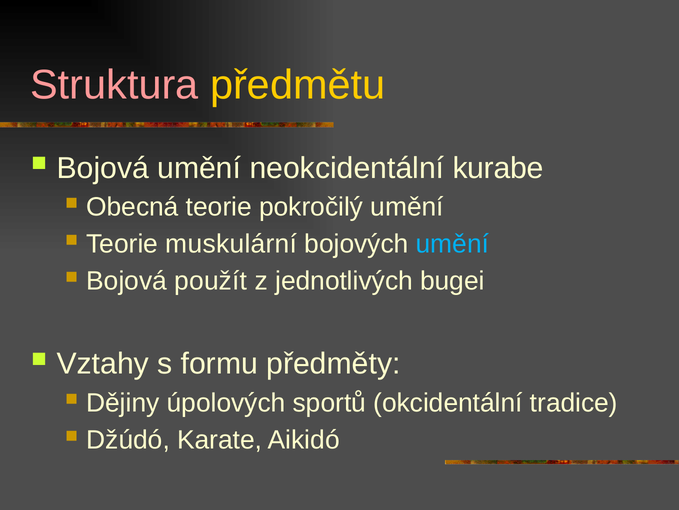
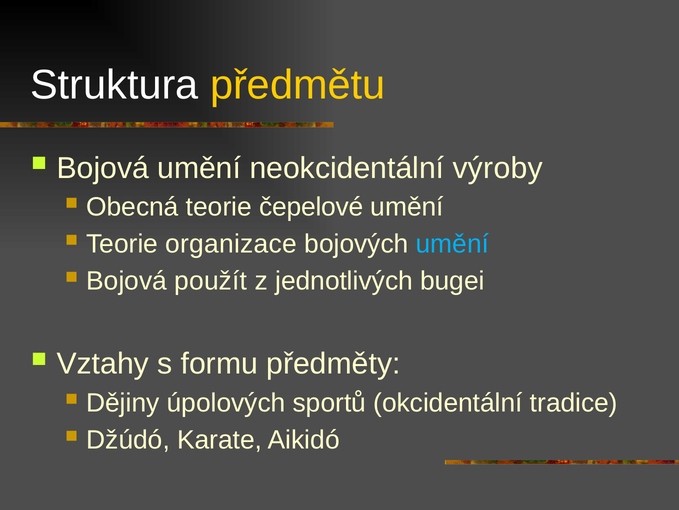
Struktura colour: pink -> white
kurabe: kurabe -> výroby
pokročilý: pokročilý -> čepelové
muskulární: muskulární -> organizace
